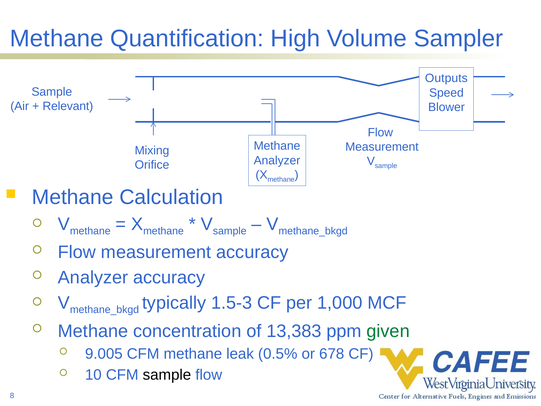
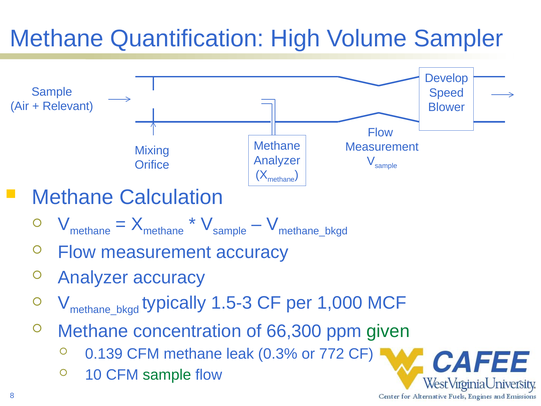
Outputs: Outputs -> Develop
13,383: 13,383 -> 66,300
9.005: 9.005 -> 0.139
0.5%: 0.5% -> 0.3%
678: 678 -> 772
sample at (167, 375) colour: black -> green
